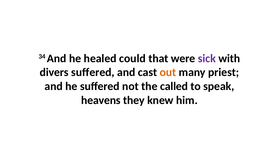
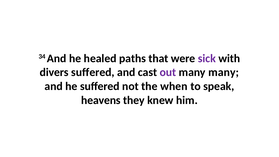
could: could -> paths
out colour: orange -> purple
many priest: priest -> many
called: called -> when
